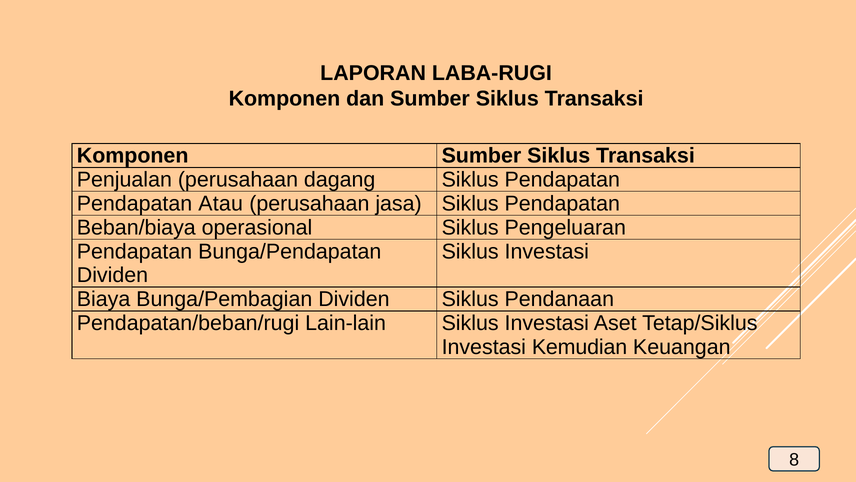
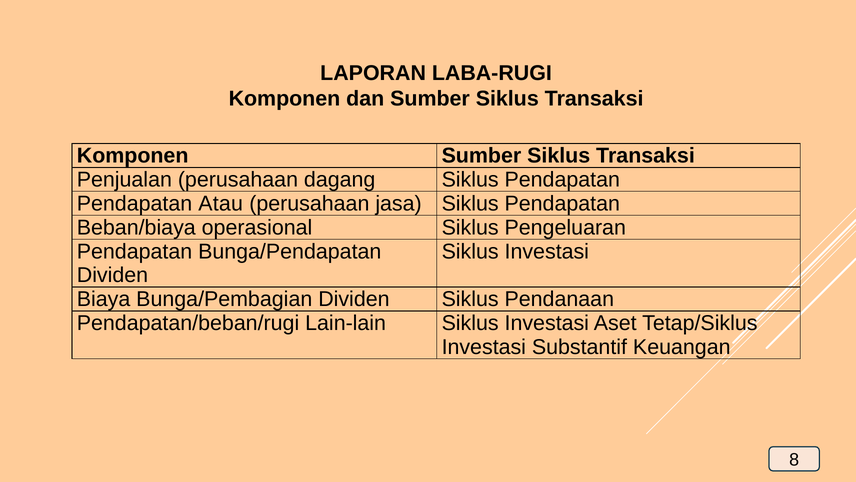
Kemudian: Kemudian -> Substantif
